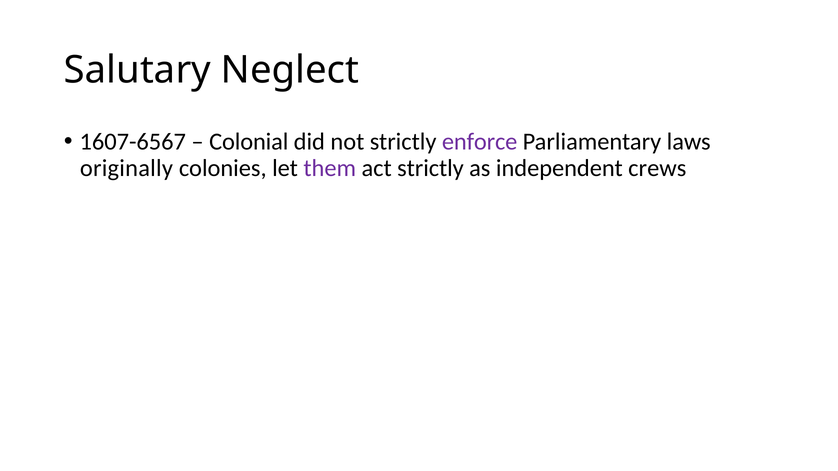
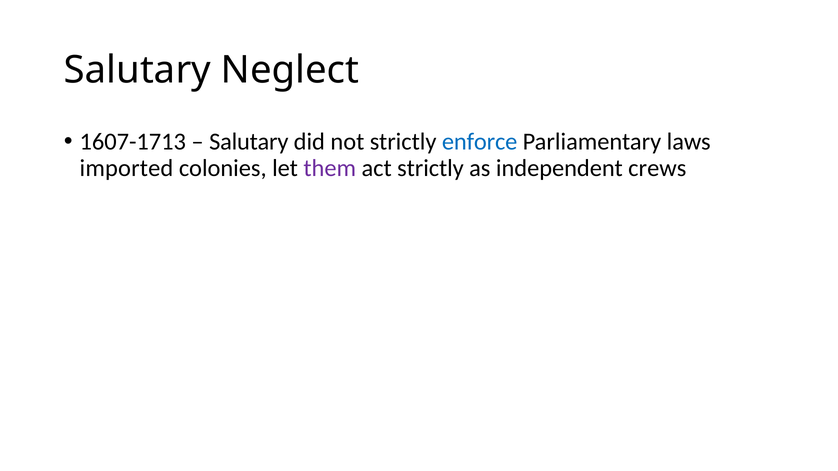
1607-6567: 1607-6567 -> 1607-1713
Colonial at (249, 142): Colonial -> Salutary
enforce colour: purple -> blue
originally: originally -> imported
